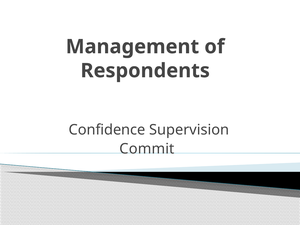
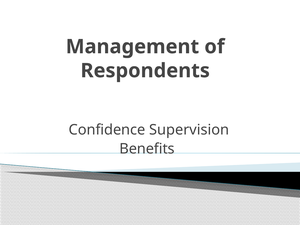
Commit: Commit -> Benefits
